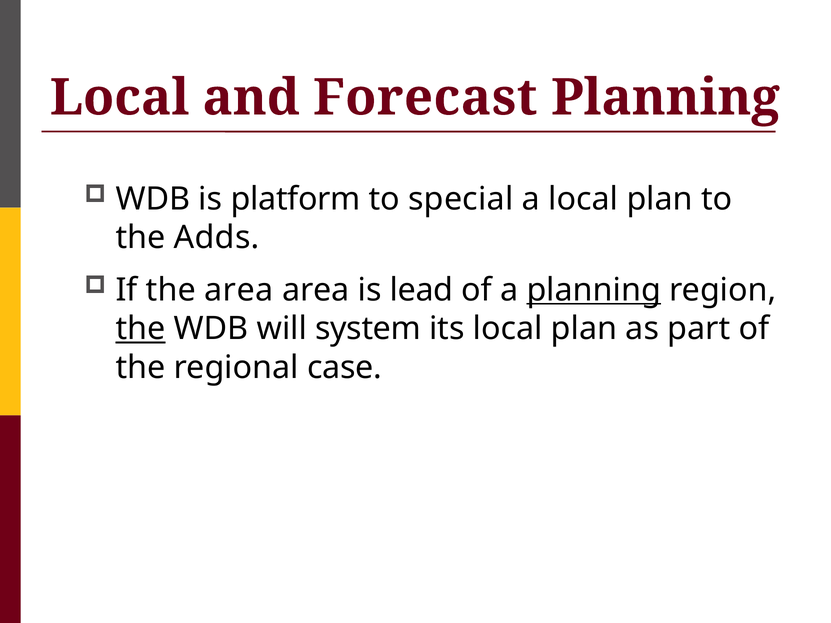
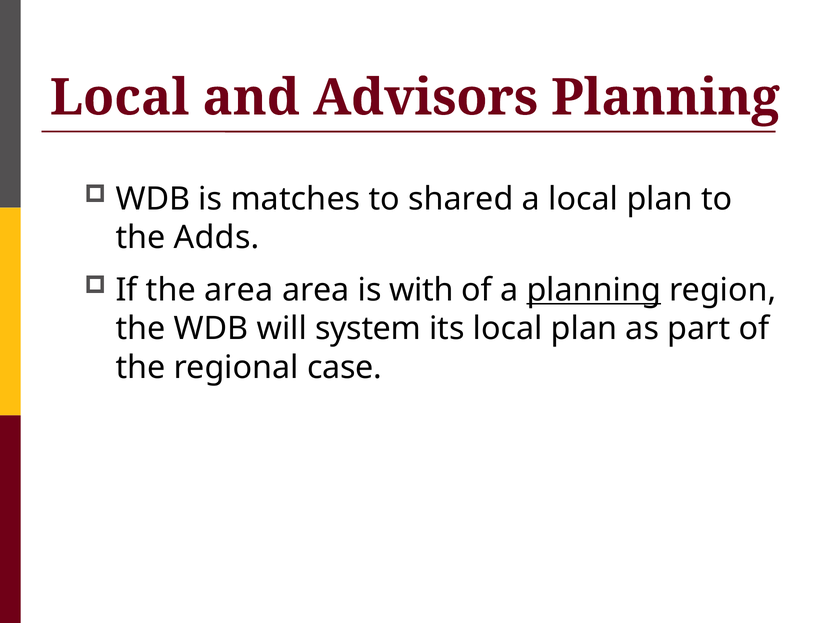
Forecast: Forecast -> Advisors
platform: platform -> matches
special: special -> shared
lead: lead -> with
the at (141, 329) underline: present -> none
